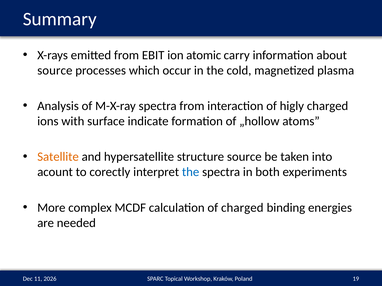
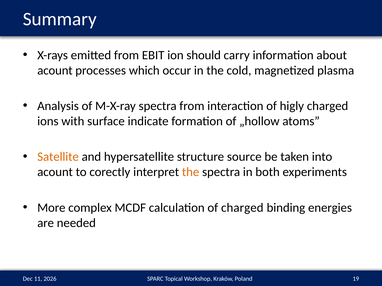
atomic: atomic -> should
source at (55, 70): source -> acount
the at (191, 172) colour: blue -> orange
